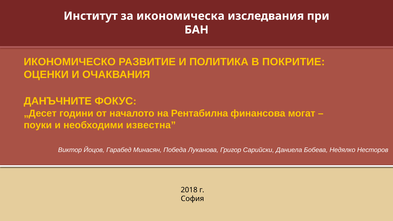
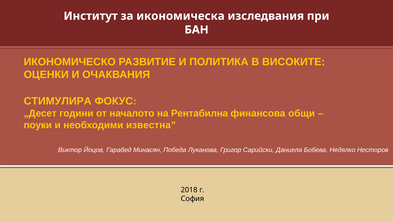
ПОКРИТИЕ: ПОКРИТИЕ -> ВИСОКИТЕ
ДАНЪЧНИТЕ: ДАНЪЧНИТЕ -> СТИМУЛИРА
могат: могат -> общи
